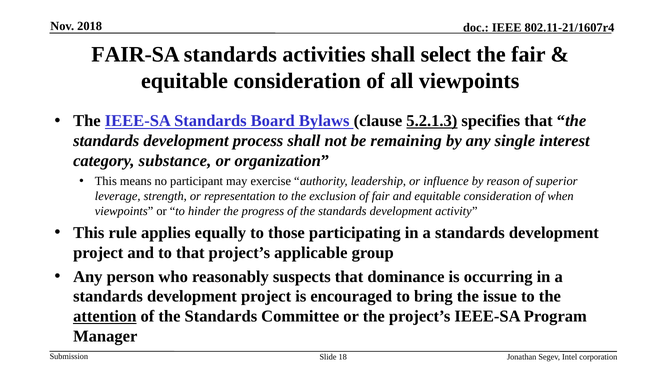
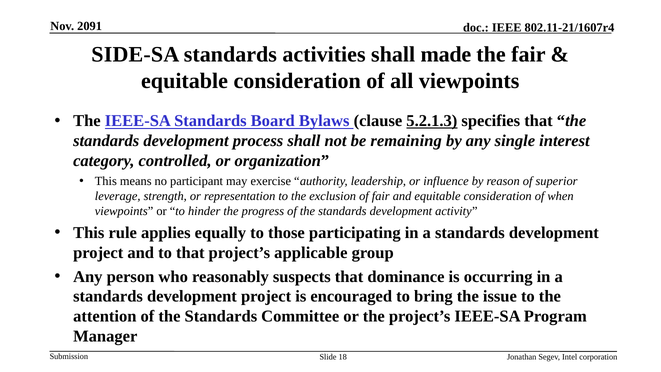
2018: 2018 -> 2091
FAIR-SA: FAIR-SA -> SIDE-SA
select: select -> made
substance: substance -> controlled
attention underline: present -> none
